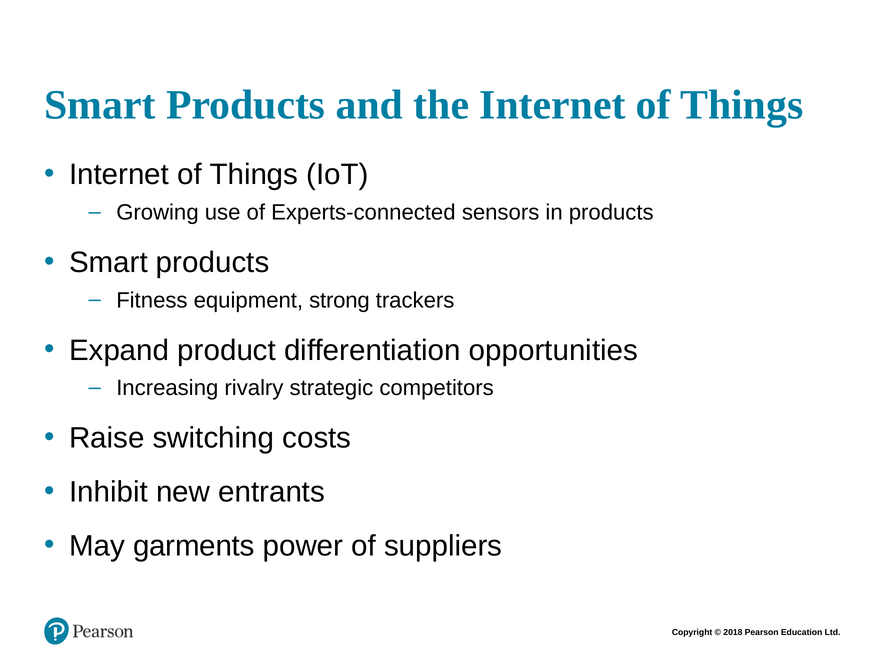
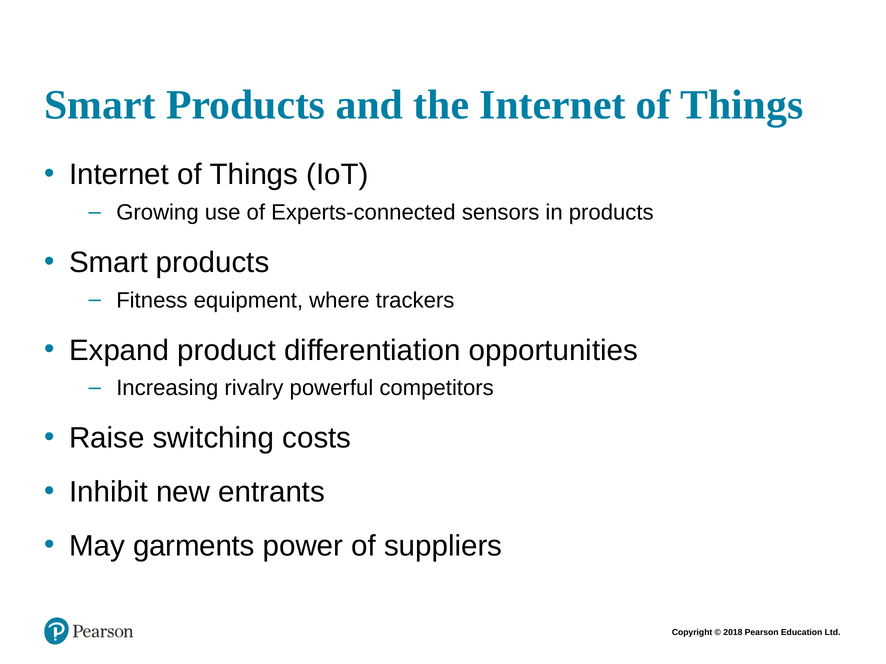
strong: strong -> where
strategic: strategic -> powerful
